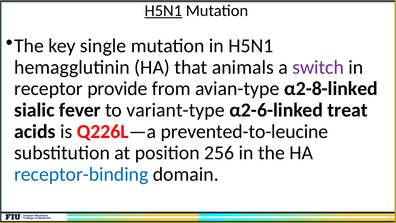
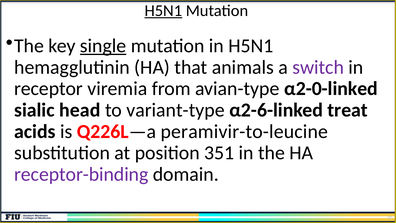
single underline: none -> present
provide: provide -> viremia
α2-8-linked: α2-8-linked -> α2-0-linked
fever: fever -> head
prevented-to-leucine: prevented-to-leucine -> peramivir-to-leucine
256: 256 -> 351
receptor-binding colour: blue -> purple
